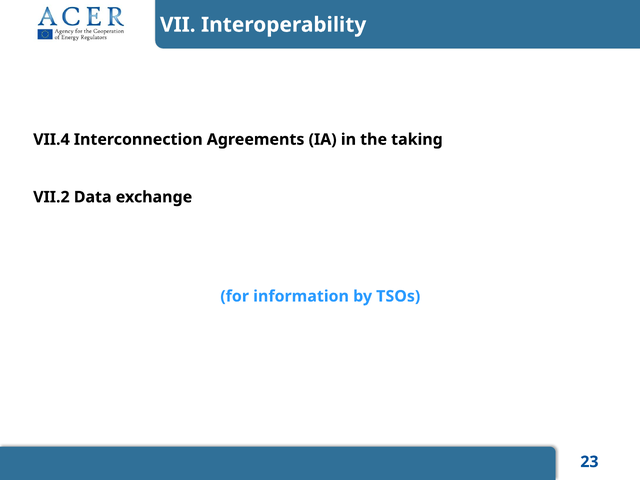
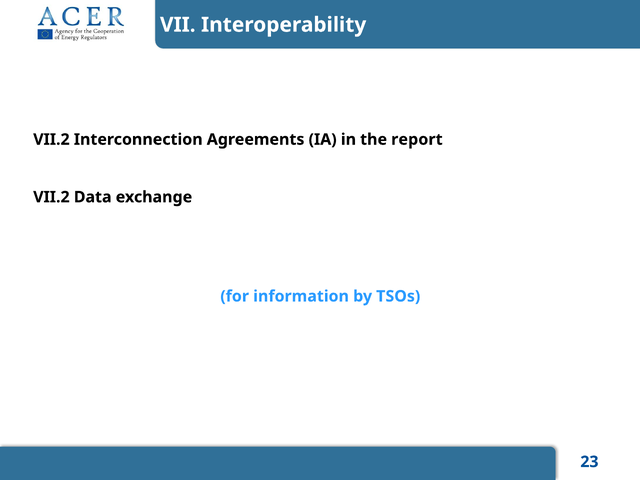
VII.4 at (51, 139): VII.4 -> VII.2
taking: taking -> report
